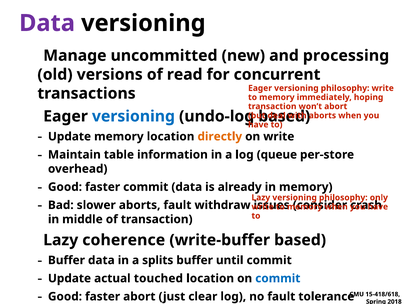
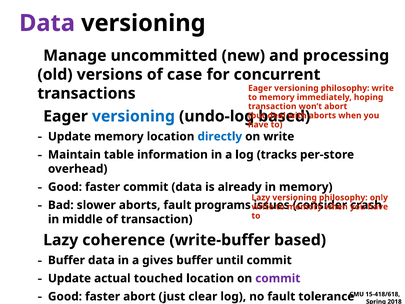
read: read -> case
directly colour: orange -> blue
queue: queue -> tracks
withdraw: withdraw -> programs
splits: splits -> gives
commit at (278, 278) colour: blue -> purple
